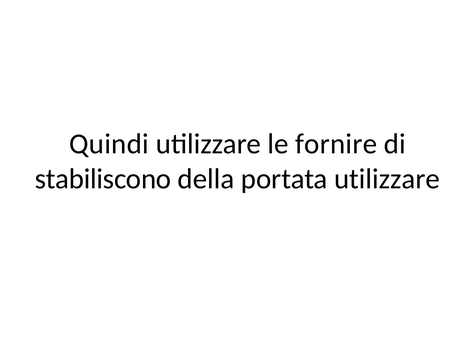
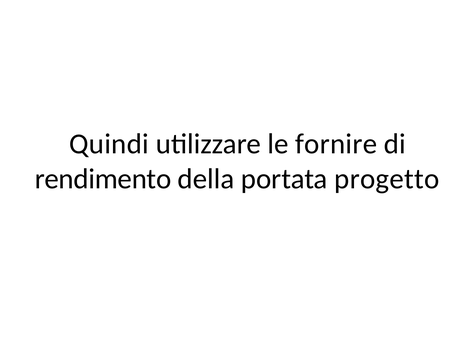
stabiliscono: stabiliscono -> rendimento
portata utilizzare: utilizzare -> progetto
